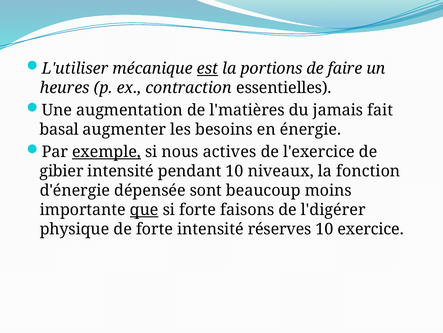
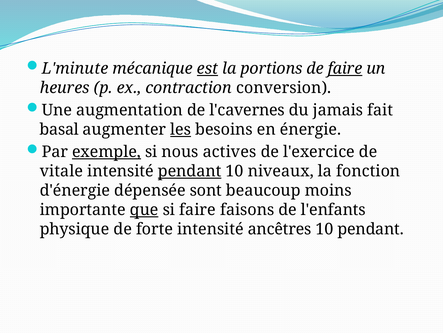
L'utiliser: L'utiliser -> L'minute
faire at (345, 68) underline: none -> present
essentielles: essentielles -> conversion
l'matières: l'matières -> l'cavernes
les underline: none -> present
gibier: gibier -> vitale
pendant at (190, 171) underline: none -> present
si forte: forte -> faire
l'digérer: l'digérer -> l'enfants
réserves: réserves -> ancêtres
10 exercice: exercice -> pendant
